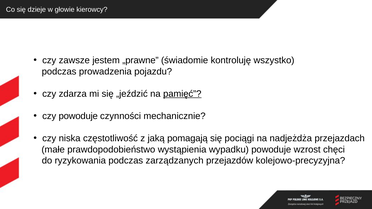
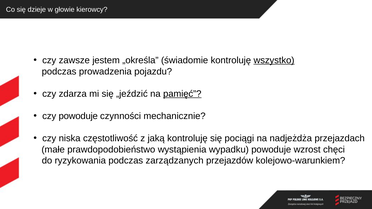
„prawne: „prawne -> „określa
wszystko underline: none -> present
jaką pomagają: pomagają -> kontroluję
kolejowo-precyzyjna: kolejowo-precyzyjna -> kolejowo-warunkiem
